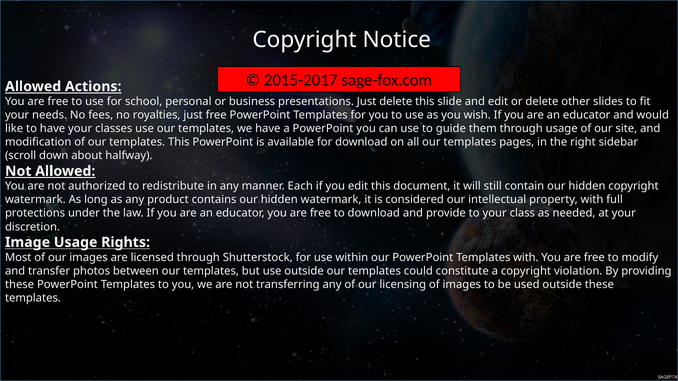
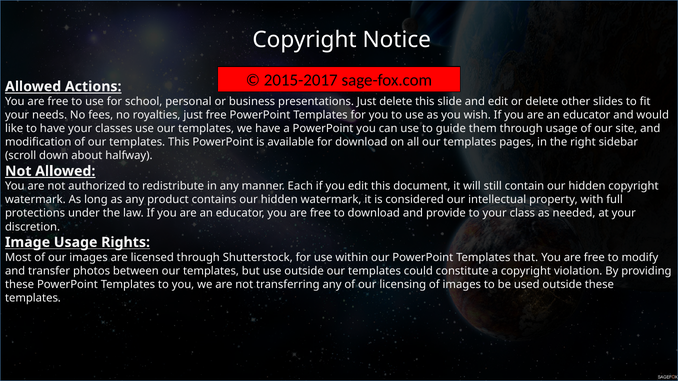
Templates with: with -> that
